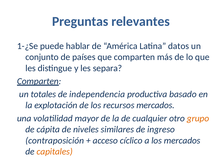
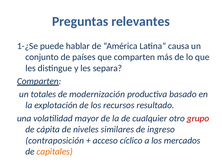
datos: datos -> causa
independencia: independencia -> modernización
recursos mercados: mercados -> resultado
grupo colour: orange -> red
